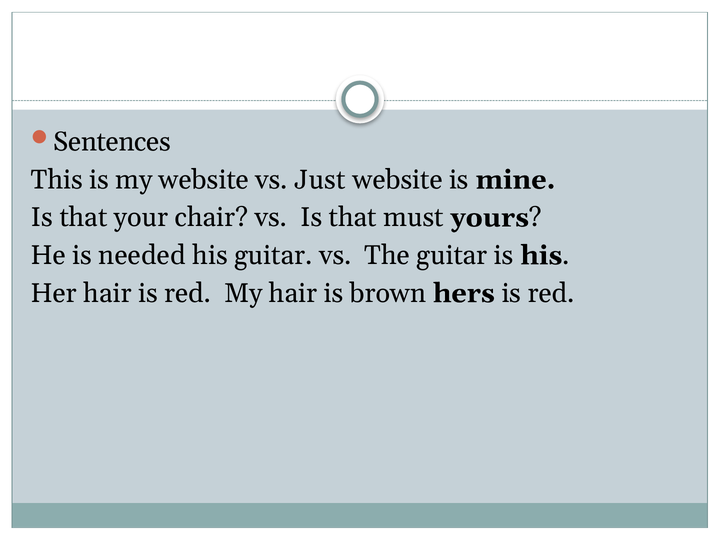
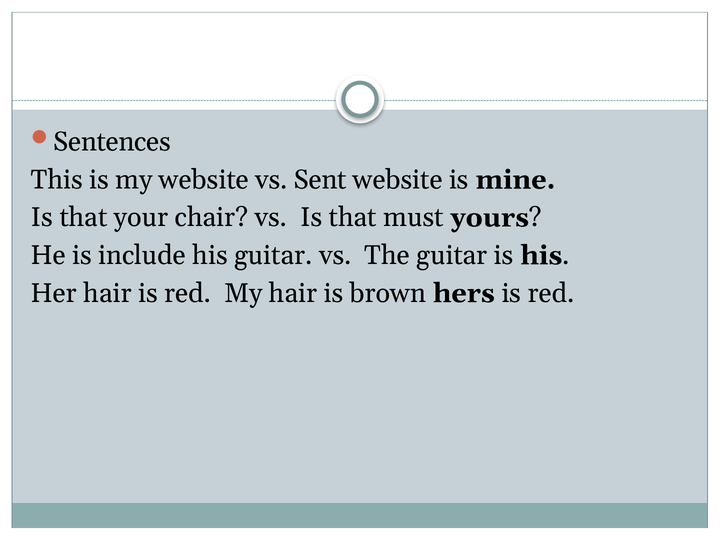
Just: Just -> Sent
needed: needed -> include
